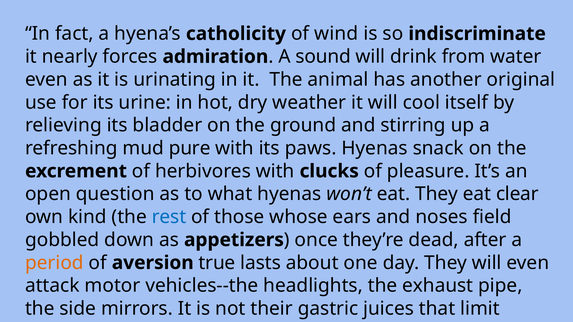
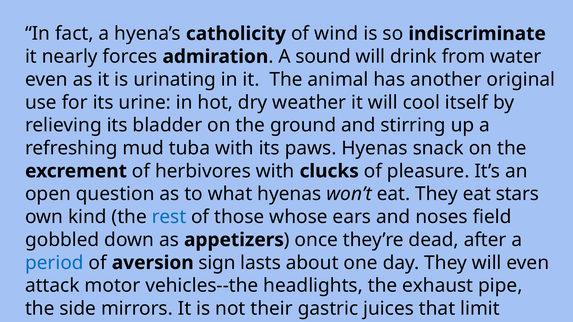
pure: pure -> tuba
clear: clear -> stars
period colour: orange -> blue
true: true -> sign
